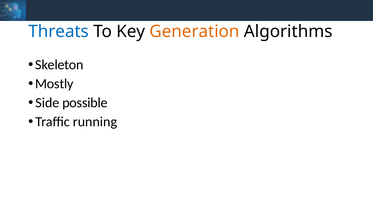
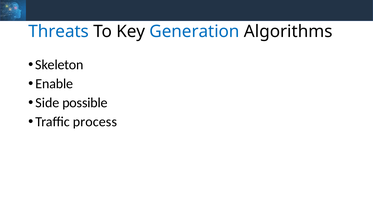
Generation colour: orange -> blue
Mostly: Mostly -> Enable
running: running -> process
